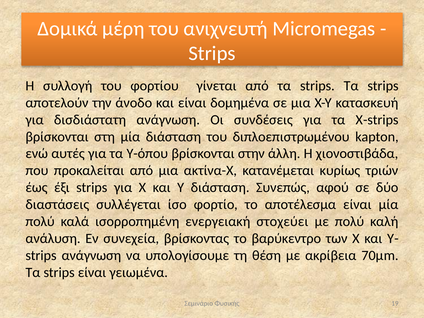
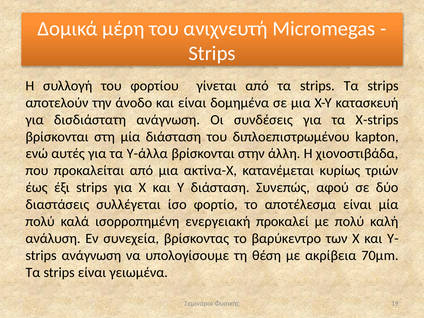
Y-όπου: Y-όπου -> Y-άλλα
στοχεύει: στοχεύει -> προκαλεί
